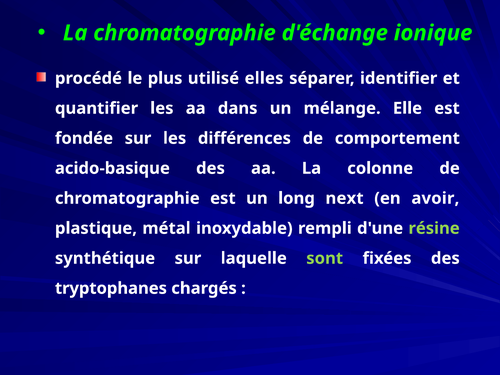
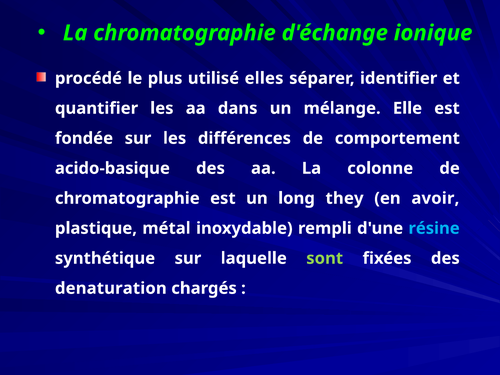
next: next -> they
résine colour: light green -> light blue
tryptophanes: tryptophanes -> denaturation
